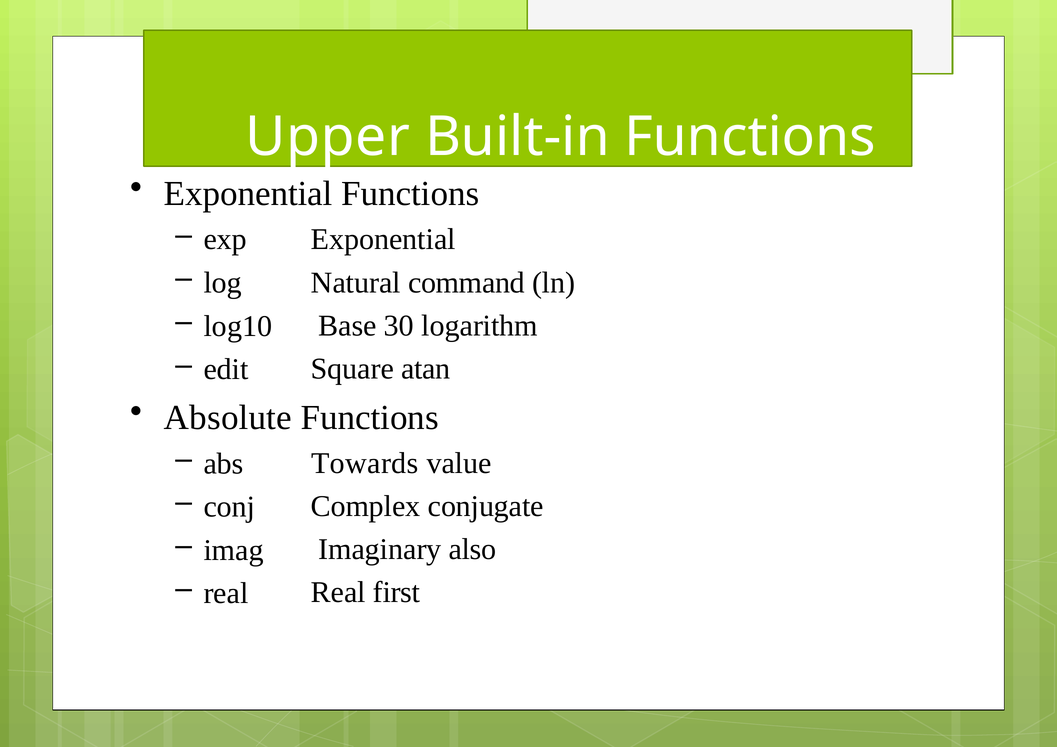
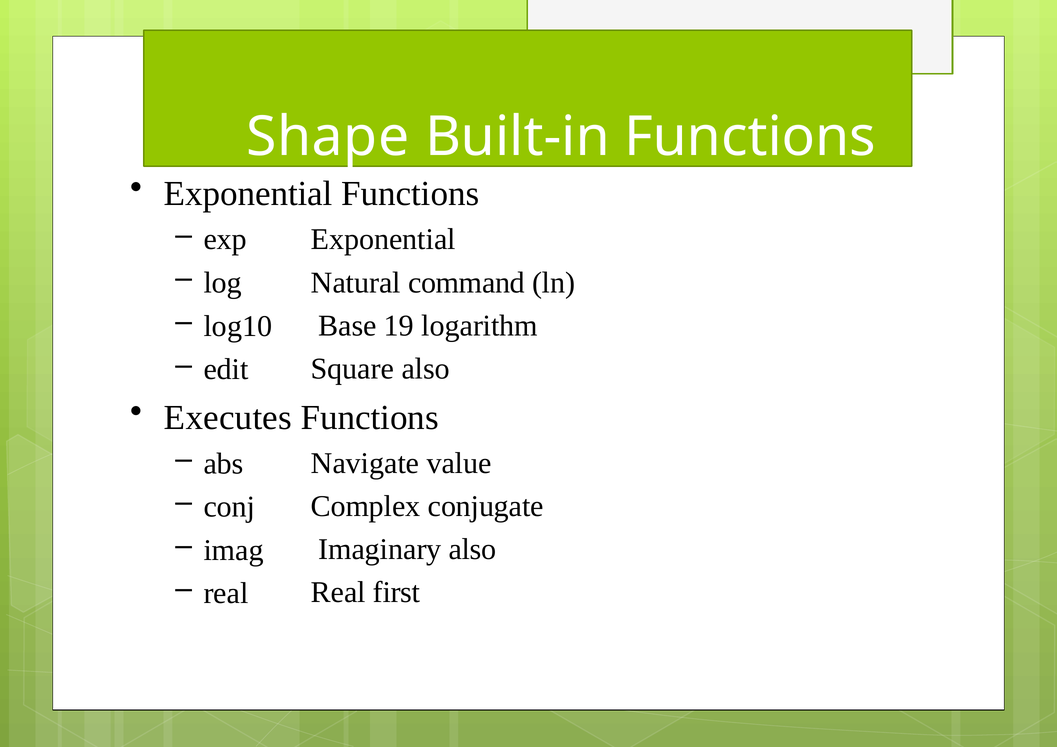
Upper: Upper -> Shape
30: 30 -> 19
Square atan: atan -> also
Absolute: Absolute -> Executes
Towards: Towards -> Navigate
